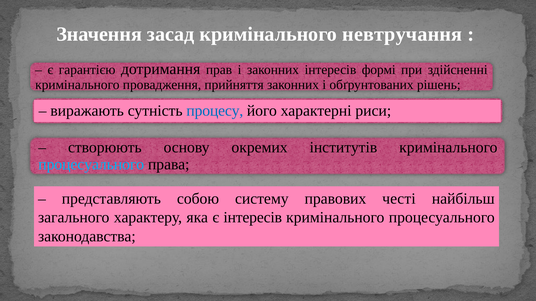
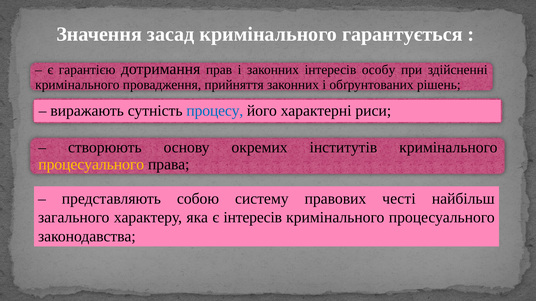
невтручання: невтручання -> гарантується
формі: формі -> особу
процесуального at (91, 165) colour: light blue -> yellow
